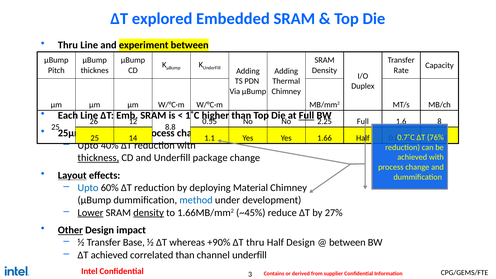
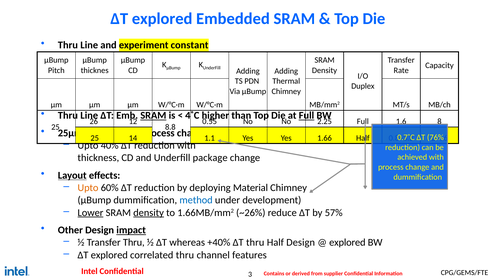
experiment between: between -> constant
Each at (68, 115): Each -> Thru
SRAM at (153, 115) underline: none -> present
1˚C: 1˚C -> 4˚C
thickness underline: present -> none
Upto at (88, 188) colour: blue -> orange
~45%: ~45% -> ~26%
27%: 27% -> 57%
Other underline: present -> none
impact underline: none -> present
Transfer Base: Base -> Thru
+90%: +90% -> +40%
between at (347, 243): between -> explored
achieved at (109, 255): achieved -> explored
correlated than: than -> thru
channel underfill: underfill -> features
